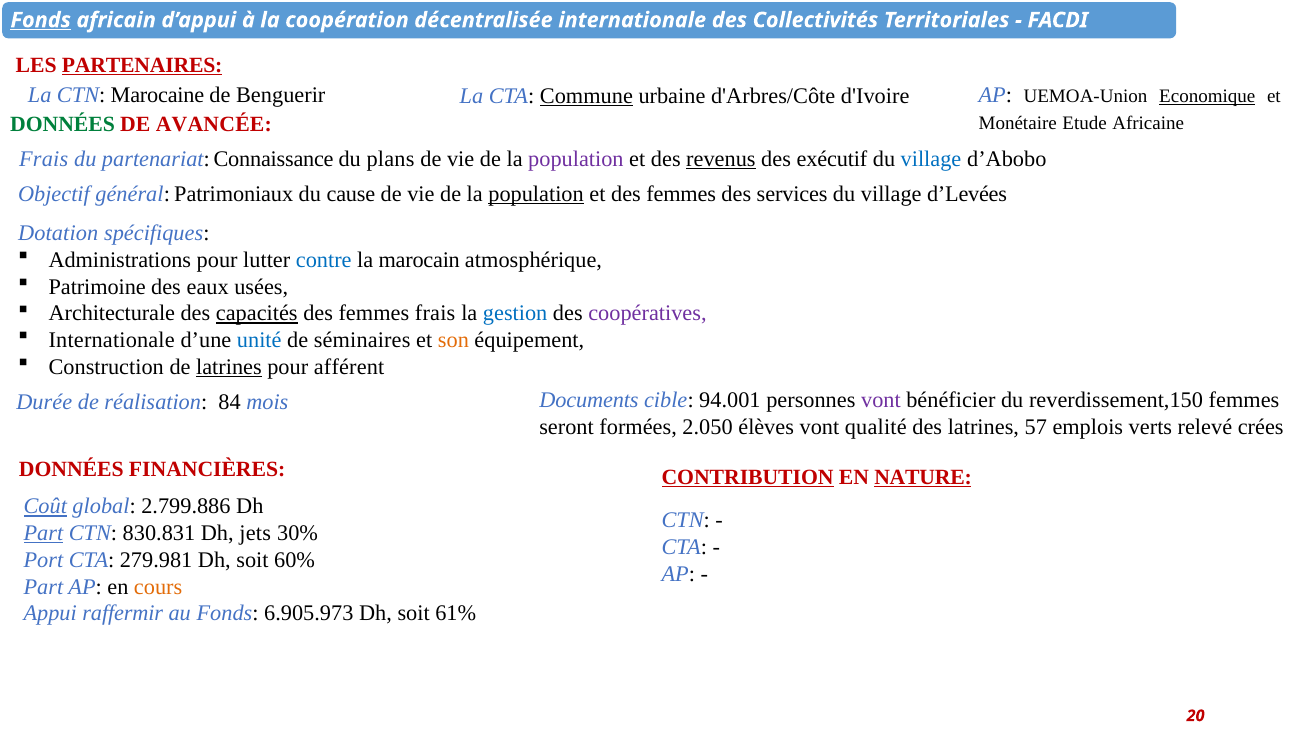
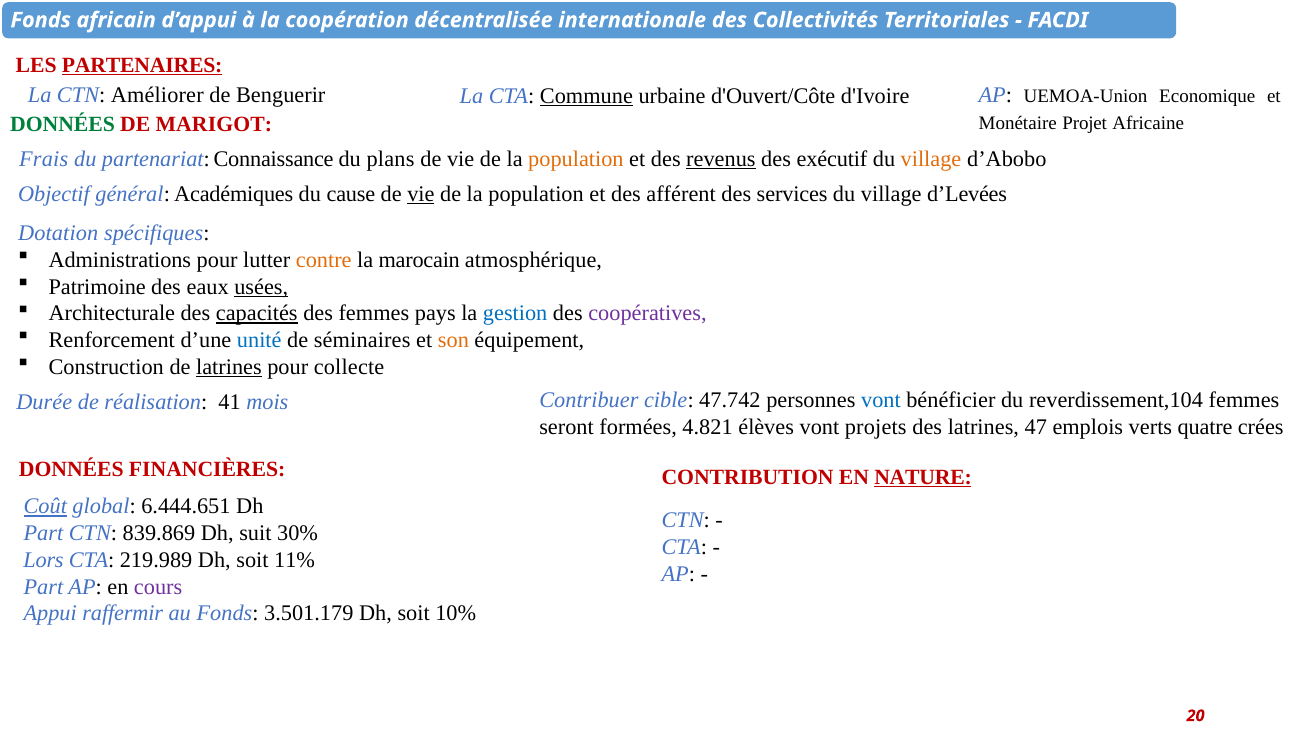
Fonds at (41, 20) underline: present -> none
Marocaine: Marocaine -> Améliorer
d'Arbres/Côte: d'Arbres/Côte -> d'Ouvert/Côte
Economique underline: present -> none
AVANCÉE: AVANCÉE -> MARIGOT
Etude: Etude -> Projet
population at (576, 159) colour: purple -> orange
village at (931, 159) colour: blue -> orange
Patrimoniaux: Patrimoniaux -> Académiques
vie at (421, 194) underline: none -> present
population at (536, 194) underline: present -> none
et des femmes: femmes -> afférent
contre colour: blue -> orange
usées underline: none -> present
femmes frais: frais -> pays
Internationale at (112, 340): Internationale -> Renforcement
afférent: afférent -> collecte
84: 84 -> 41
Documents: Documents -> Contribuer
94.001: 94.001 -> 47.742
vont at (881, 401) colour: purple -> blue
reverdissement,150: reverdissement,150 -> reverdissement,104
2.050: 2.050 -> 4.821
qualité: qualité -> projets
57: 57 -> 47
relevé: relevé -> quatre
CONTRIBUTION underline: present -> none
2.799.886: 2.799.886 -> 6.444.651
Part at (43, 533) underline: present -> none
830.831: 830.831 -> 839.869
jets: jets -> suit
Port: Port -> Lors
279.981: 279.981 -> 219.989
60%: 60% -> 11%
cours colour: orange -> purple
6.905.973: 6.905.973 -> 3.501.179
61%: 61% -> 10%
